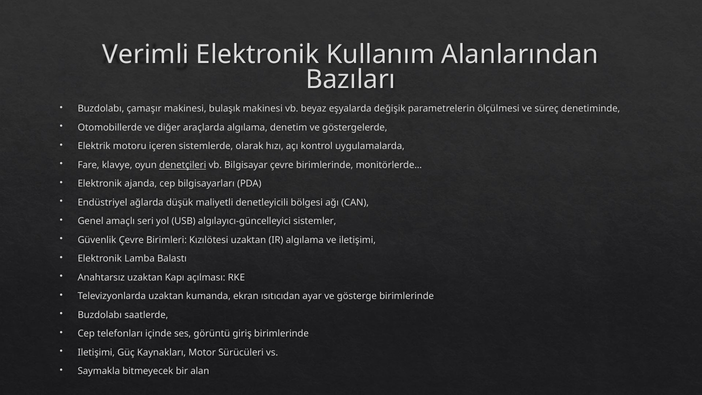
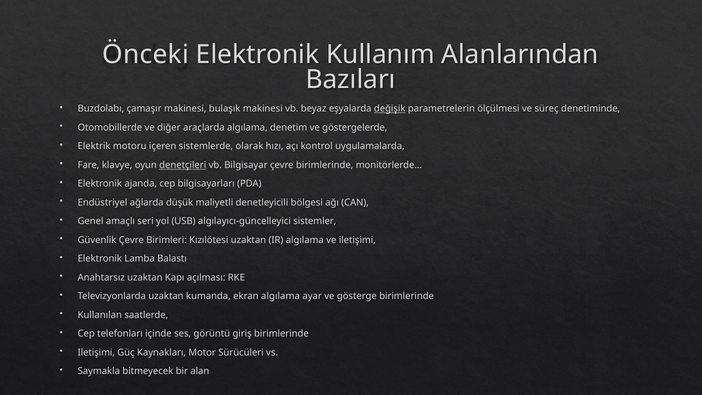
Verimli: Verimli -> Önceki
değişik underline: none -> present
ekran ısıtıcıdan: ısıtıcıdan -> algılama
Buzdolabı at (100, 315): Buzdolabı -> Kullanılan
